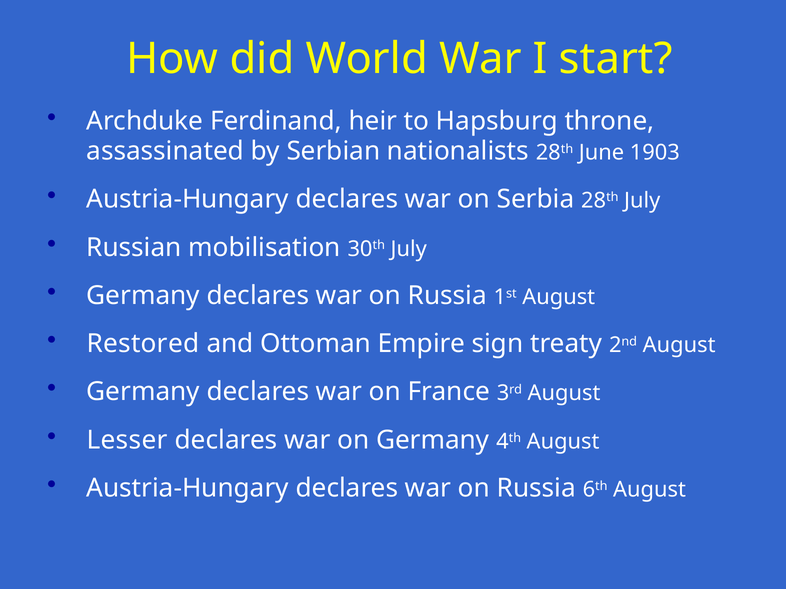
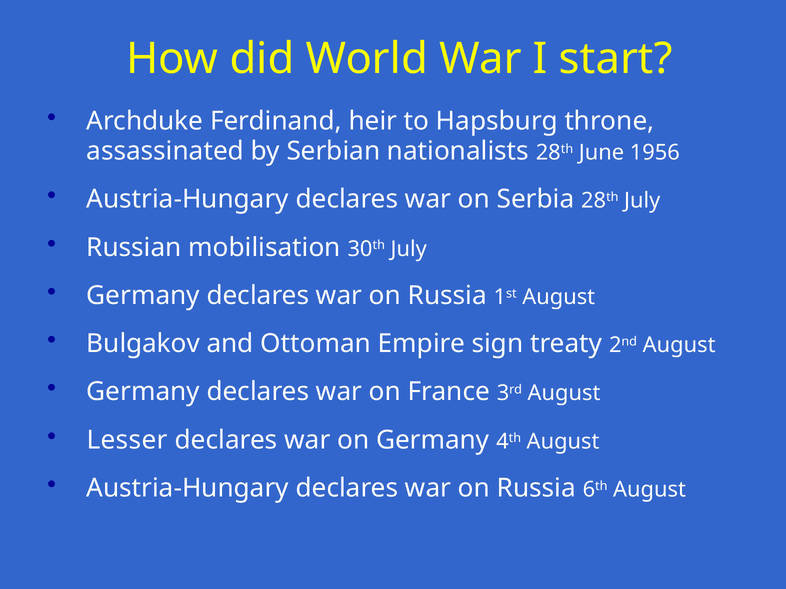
1903: 1903 -> 1956
Restored: Restored -> Bulgakov
